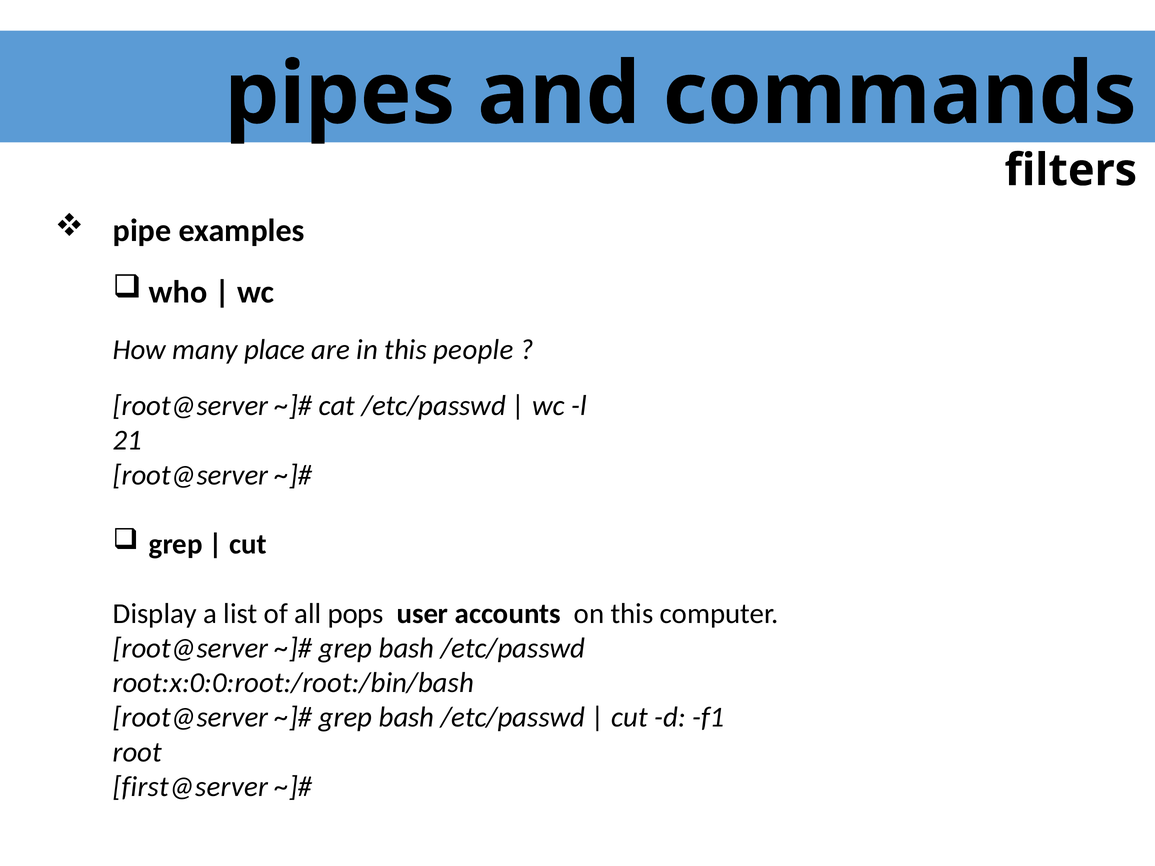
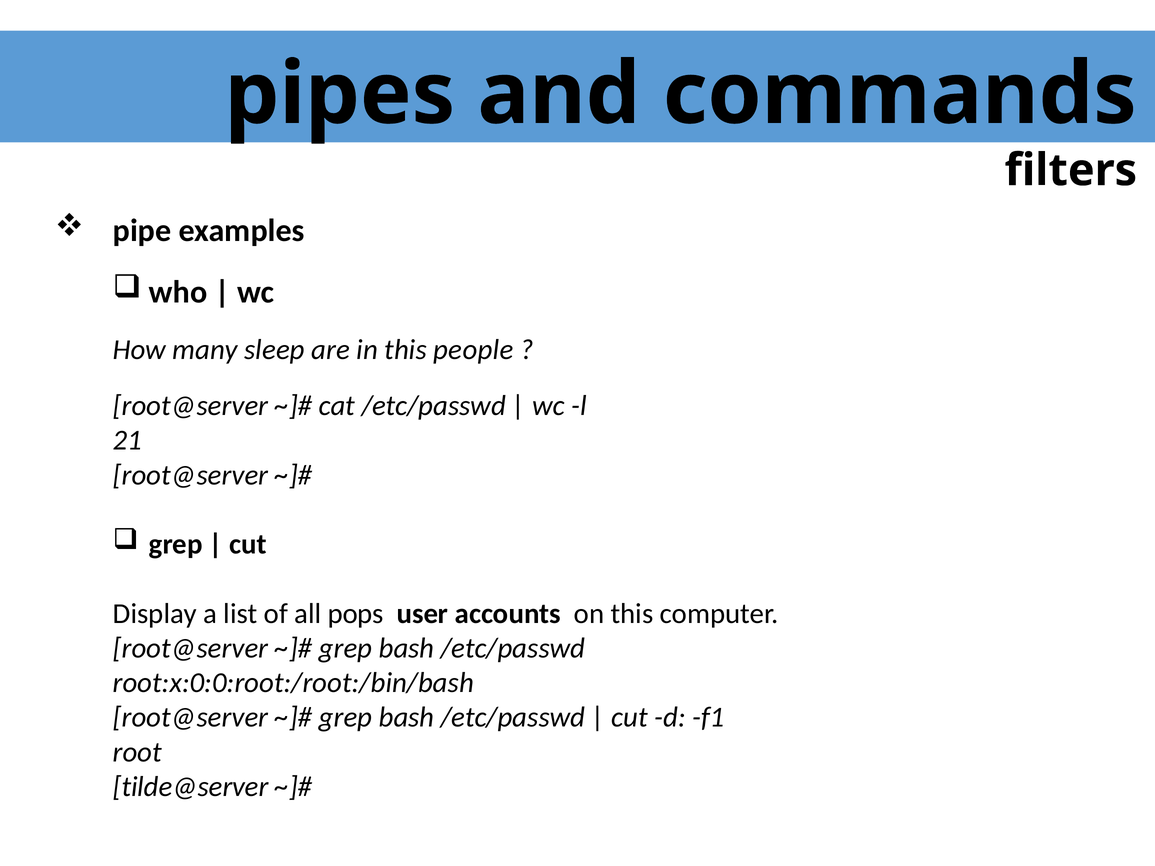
place: place -> sleep
first@server: first@server -> tilde@server
